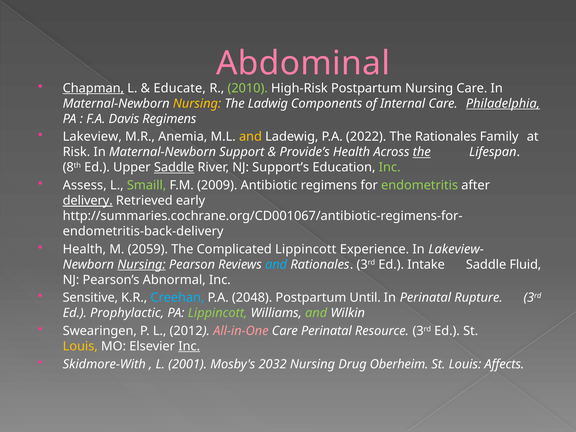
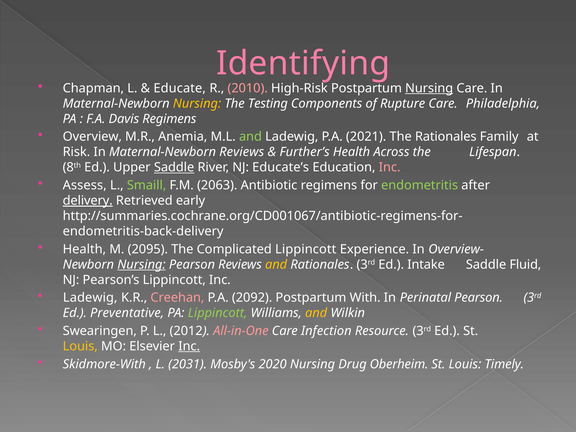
Abdominal: Abdominal -> Identifying
Chapman underline: present -> none
2010 colour: light green -> pink
Nursing at (429, 88) underline: none -> present
Ladwig: Ladwig -> Testing
Internal: Internal -> Rupture
Philadelphia underline: present -> none
Lakeview: Lakeview -> Overview
and at (250, 137) colour: yellow -> light green
2022: 2022 -> 2021
Maternal-Newborn Support: Support -> Reviews
Provide’s: Provide’s -> Further’s
the at (422, 152) underline: present -> none
Support’s: Support’s -> Educate’s
Inc at (390, 167) colour: light green -> pink
2009: 2009 -> 2063
2059: 2059 -> 2095
Lakeview-: Lakeview- -> Overview-
and at (276, 265) colour: light blue -> yellow
Pearson’s Abnormal: Abnormal -> Lippincott
Sensitive at (90, 298): Sensitive -> Ladewig
Creehan colour: light blue -> pink
2048: 2048 -> 2092
Until: Until -> With
Perinatal Rupture: Rupture -> Pearson
Prophylactic: Prophylactic -> Preventative
and at (316, 313) colour: light green -> yellow
Care Perinatal: Perinatal -> Infection
2001: 2001 -> 2031
2032: 2032 -> 2020
Affects: Affects -> Timely
